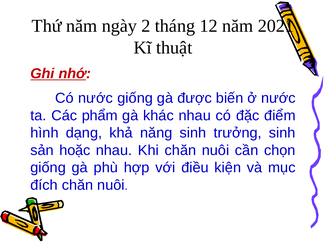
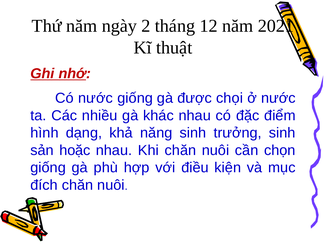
biến: biến -> chọi
phẩm: phẩm -> nhiều
